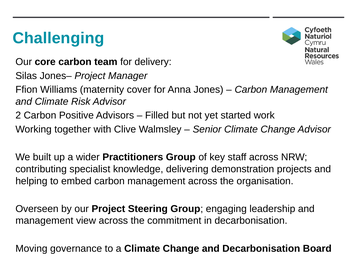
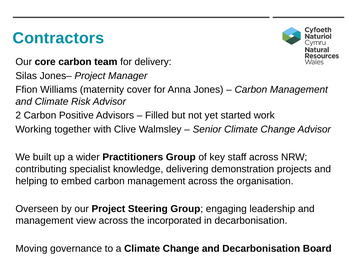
Challenging: Challenging -> Contractors
commitment: commitment -> incorporated
